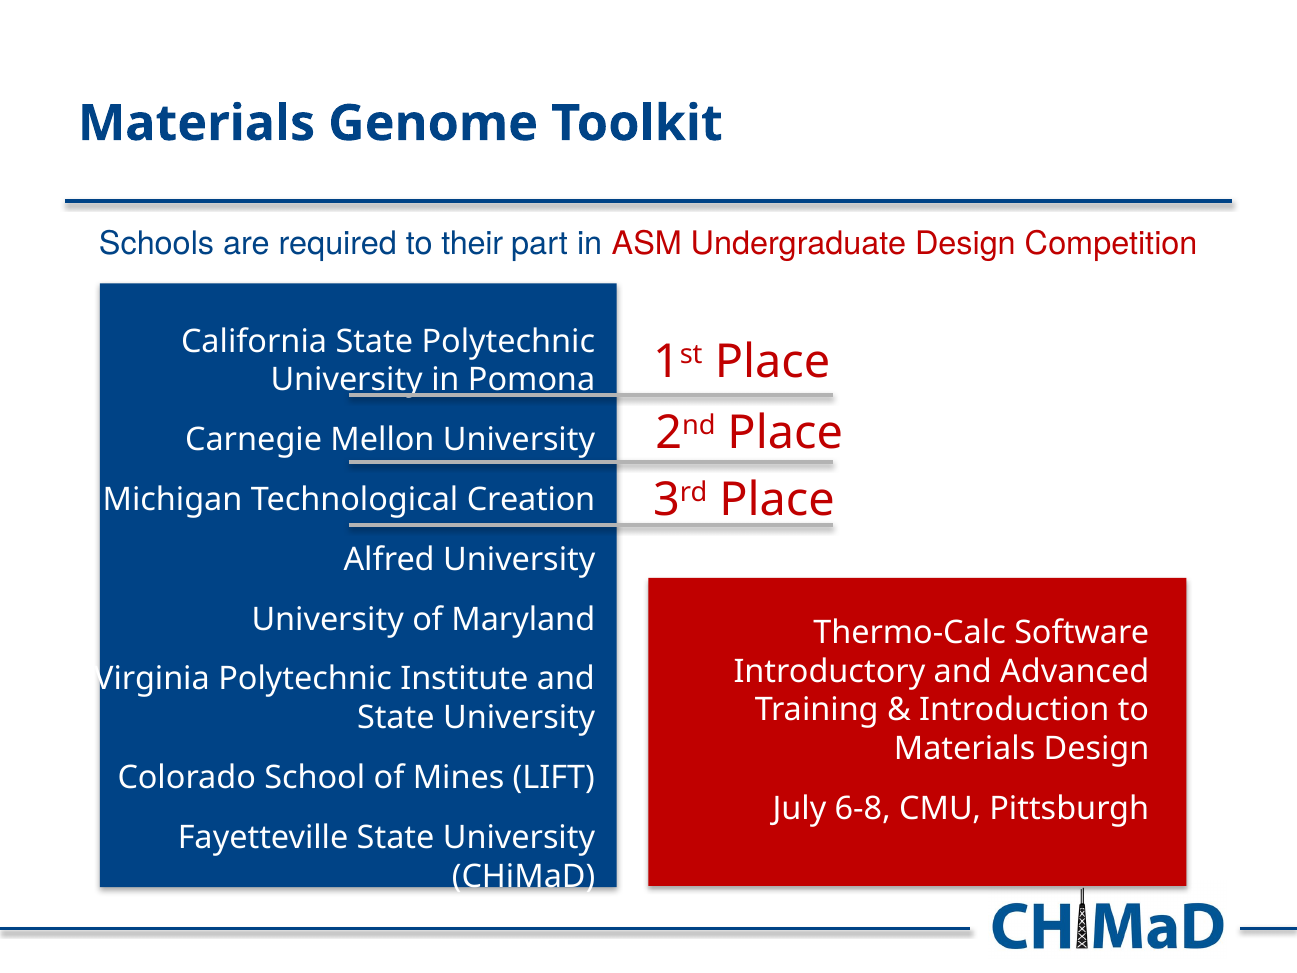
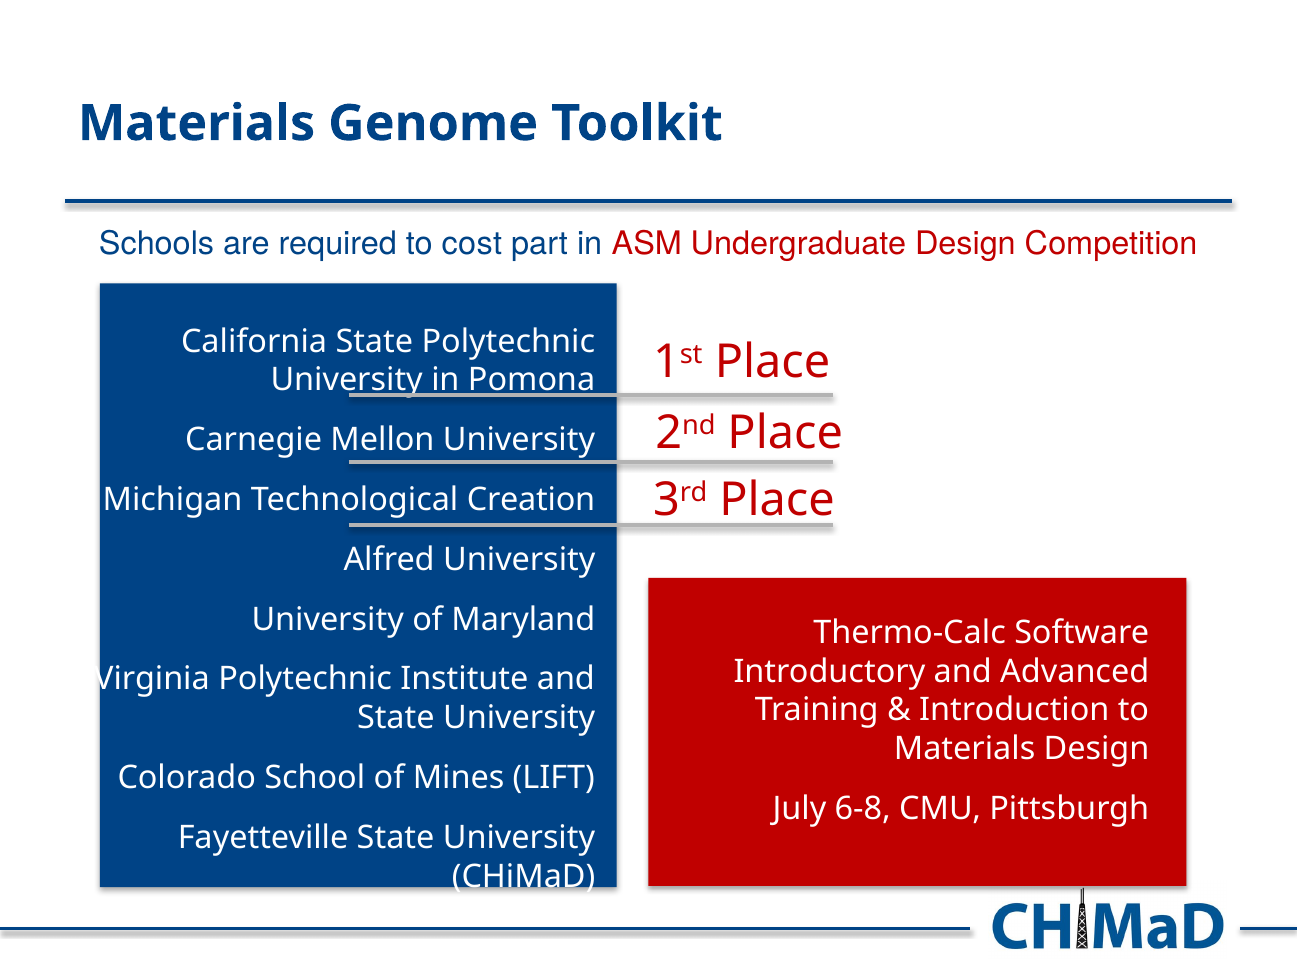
their: their -> cost
